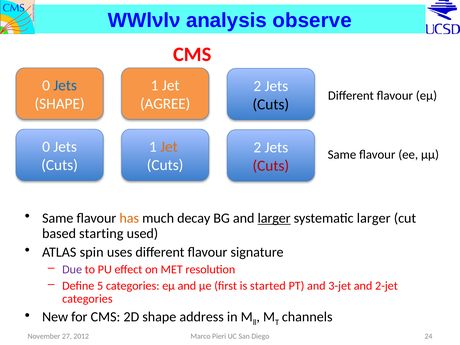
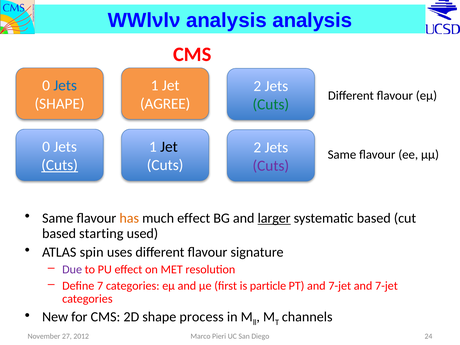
analysis observe: observe -> analysis
Cuts at (271, 104) colour: black -> green
Jet at (169, 147) colour: orange -> black
Cuts at (60, 165) underline: none -> present
Cuts at (271, 166) colour: red -> purple
much decay: decay -> effect
systematic larger: larger -> based
5: 5 -> 7
started: started -> particle
PT and 3-jet: 3-jet -> 7-jet
2-jet at (386, 286): 2-jet -> 7-jet
address: address -> process
